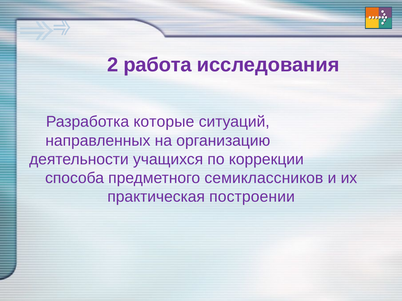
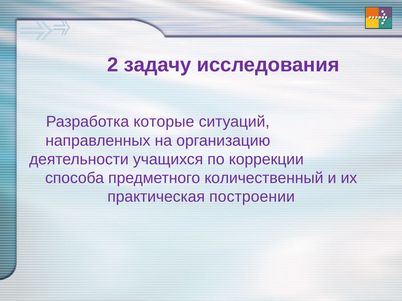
работа: работа -> задачу
семиклассников: семиклассников -> количественный
